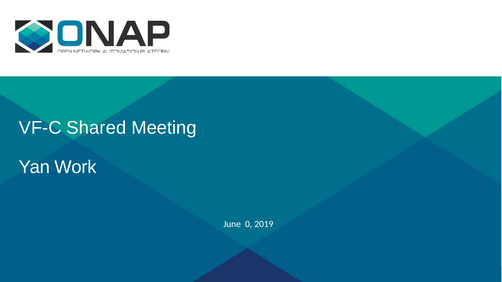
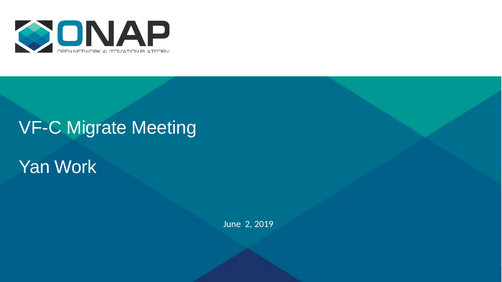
Shared: Shared -> Migrate
0: 0 -> 2
